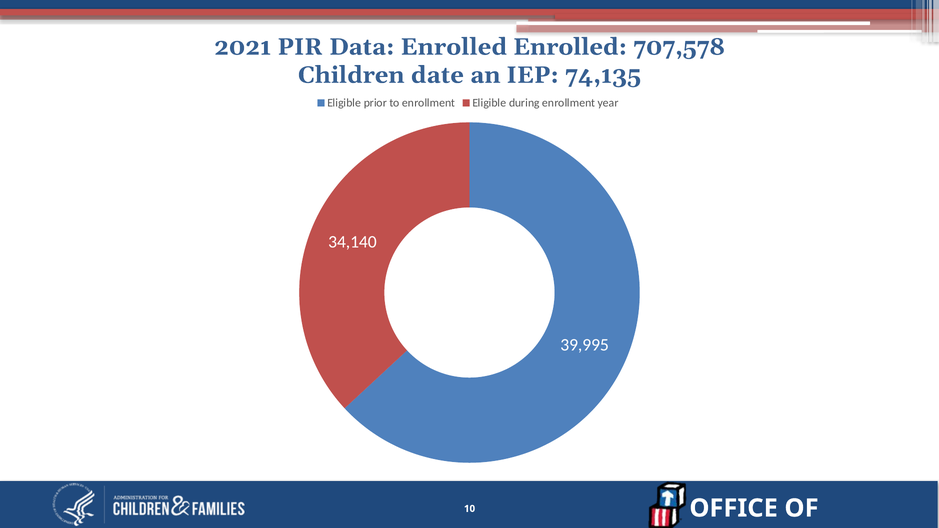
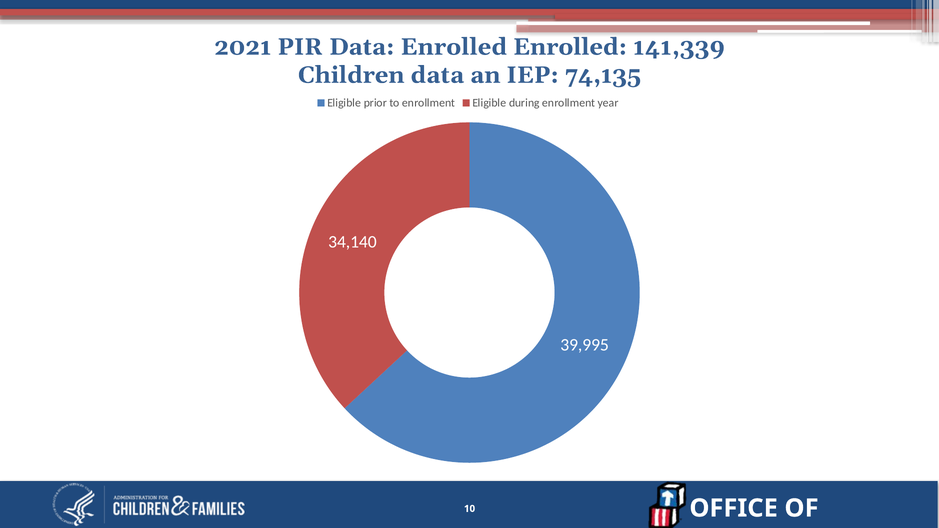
707,578: 707,578 -> 141,339
Children date: date -> data
